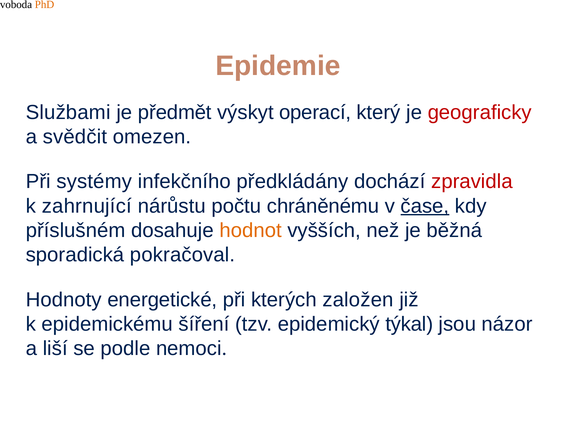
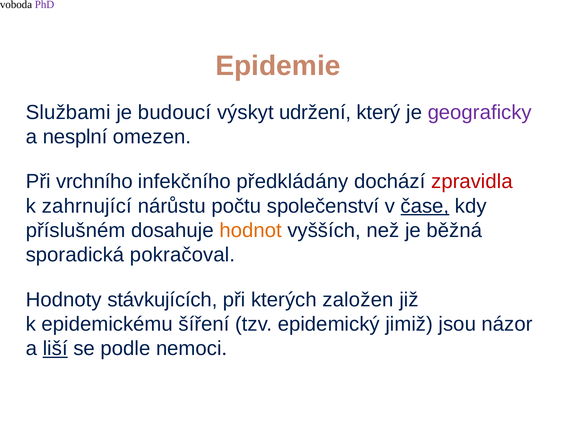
PhD colour: orange -> purple
předmět: předmět -> budoucí
operací: operací -> udržení
geograficky colour: red -> purple
svědčit: svědčit -> nesplní
systémy: systémy -> vrchního
chráněnému: chráněnému -> společenství
energetické: energetické -> stávkujících
týkal: týkal -> jimiž
liší underline: none -> present
